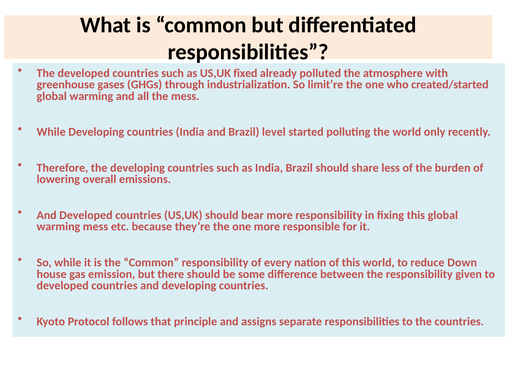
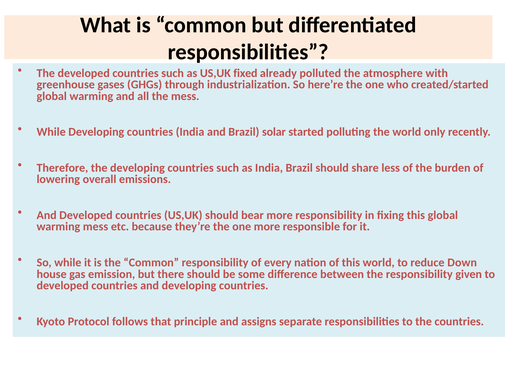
limit’re: limit’re -> here’re
level: level -> solar
